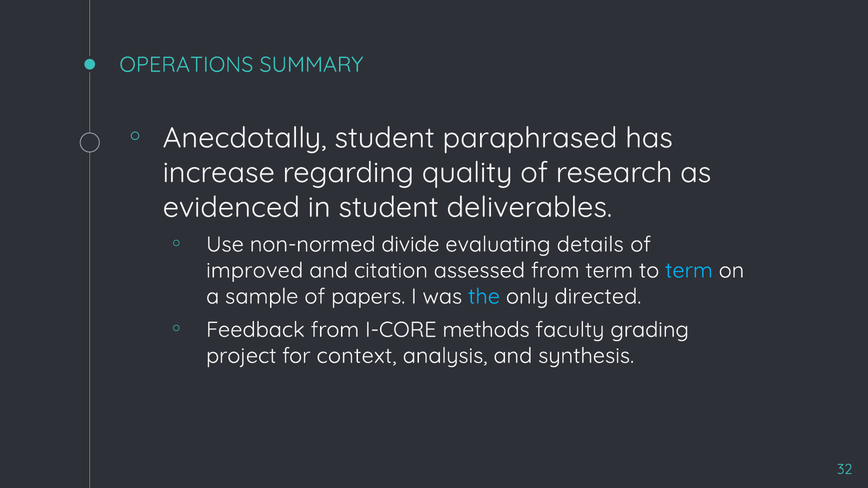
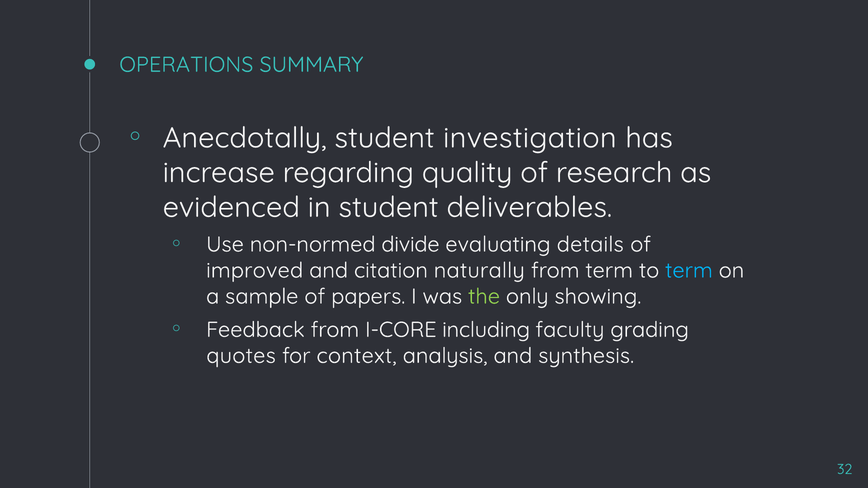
paraphrased: paraphrased -> investigation
assessed: assessed -> naturally
the colour: light blue -> light green
directed: directed -> showing
methods: methods -> including
project: project -> quotes
